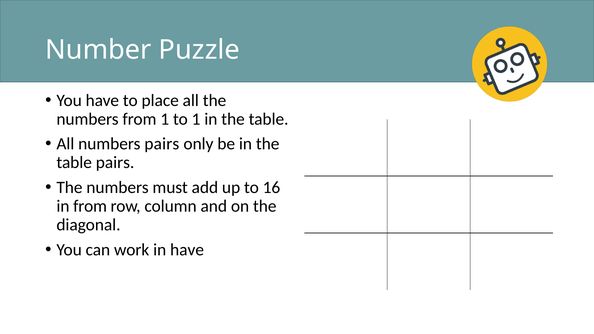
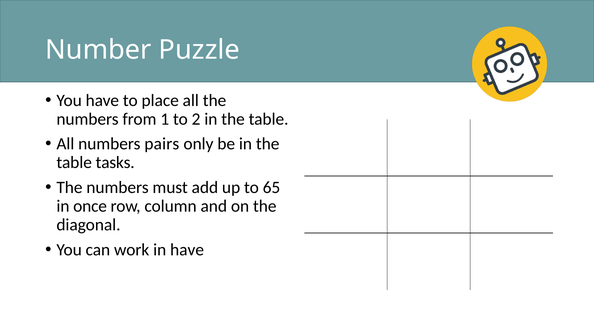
to 1: 1 -> 2
table pairs: pairs -> tasks
16: 16 -> 65
in from: from -> once
